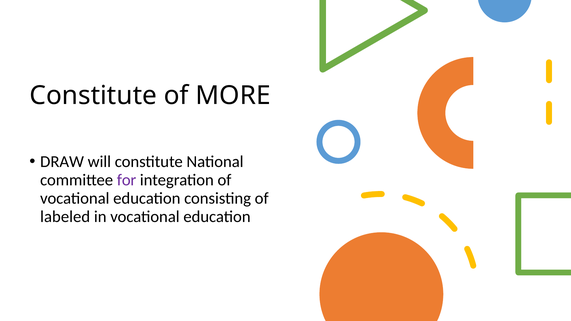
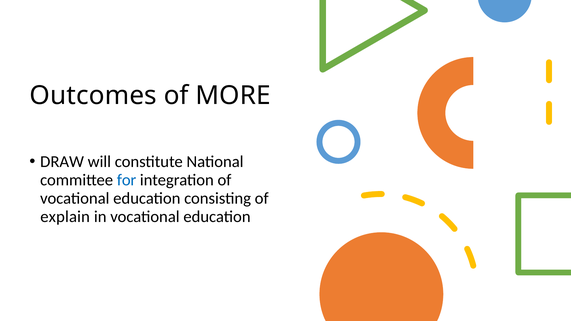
Constitute at (93, 96): Constitute -> Outcomes
for colour: purple -> blue
labeled: labeled -> explain
